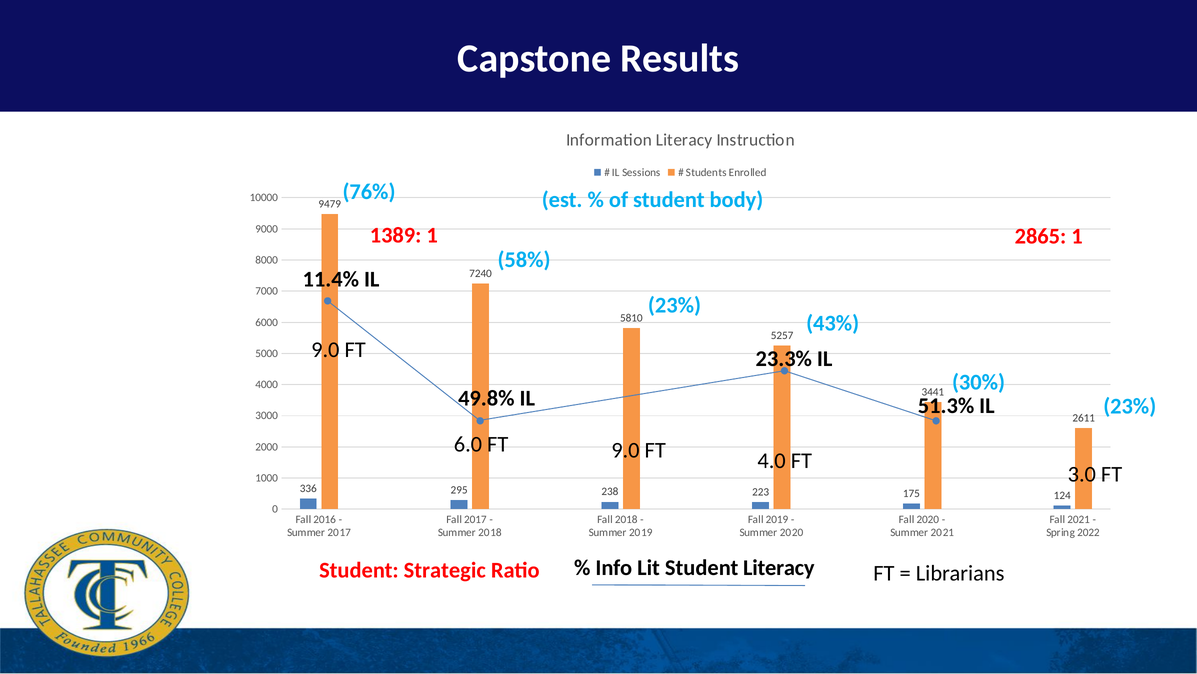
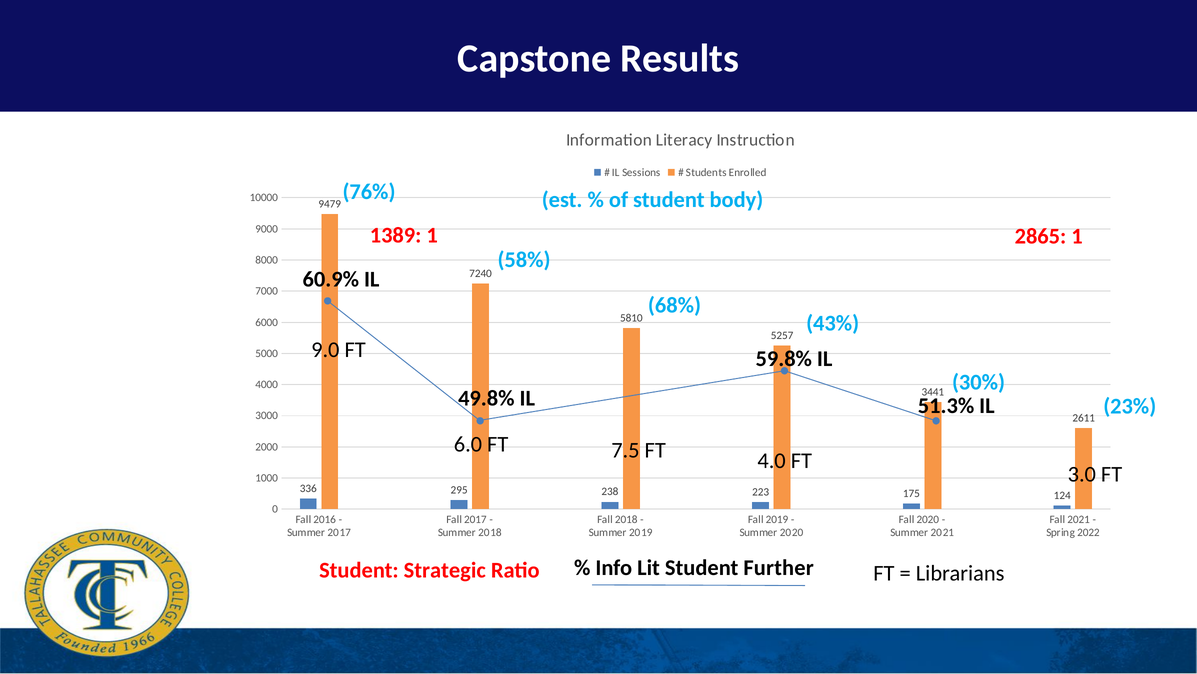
11.4%: 11.4% -> 60.9%
23% at (675, 305): 23% -> 68%
23.3%: 23.3% -> 59.8%
FT 9.0: 9.0 -> 7.5
Student Literacy: Literacy -> Further
